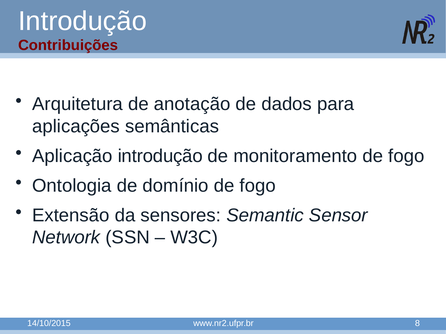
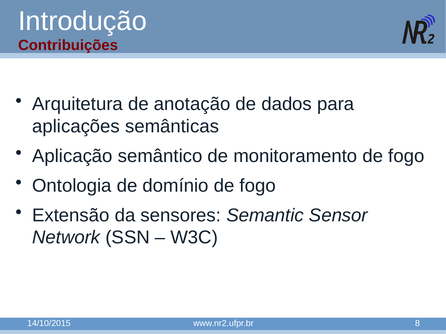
Aplicação introdução: introdução -> semântico
